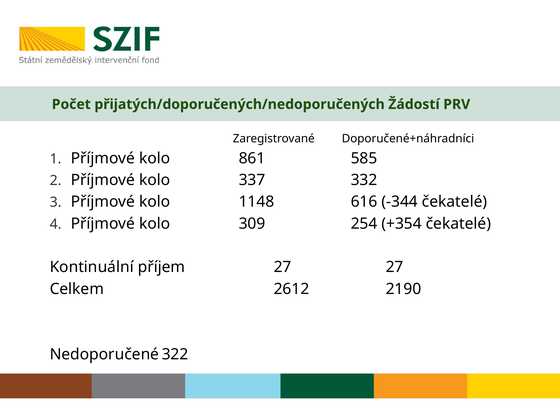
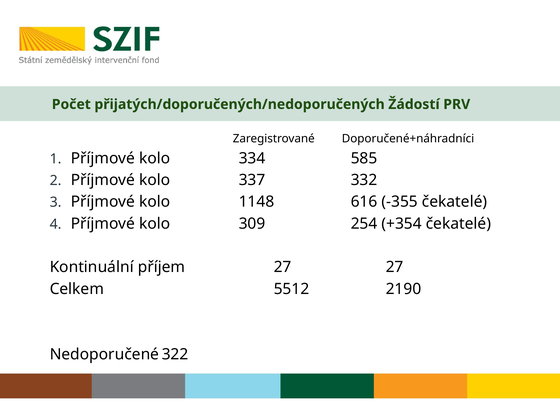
861: 861 -> 334
-344: -344 -> -355
2612: 2612 -> 5512
